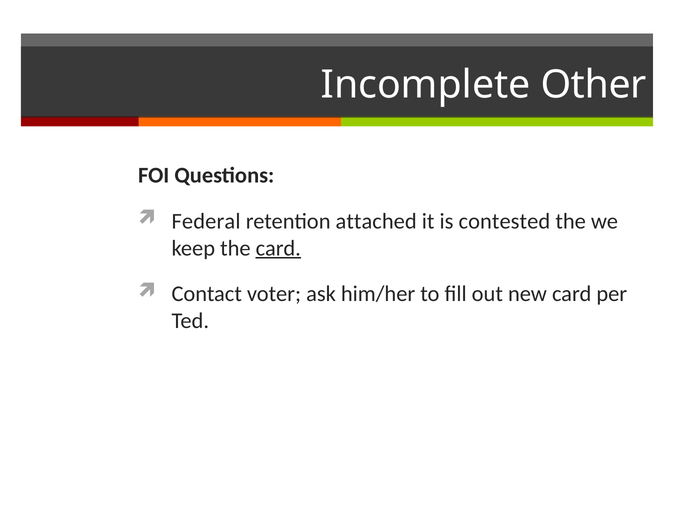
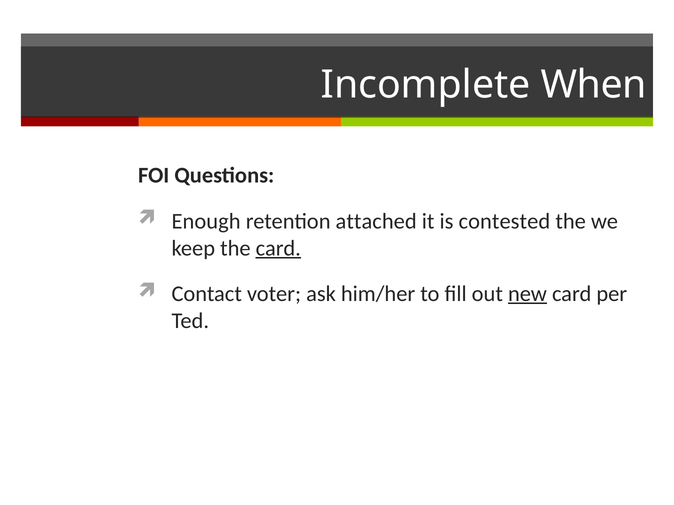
Other: Other -> When
Federal: Federal -> Enough
new underline: none -> present
